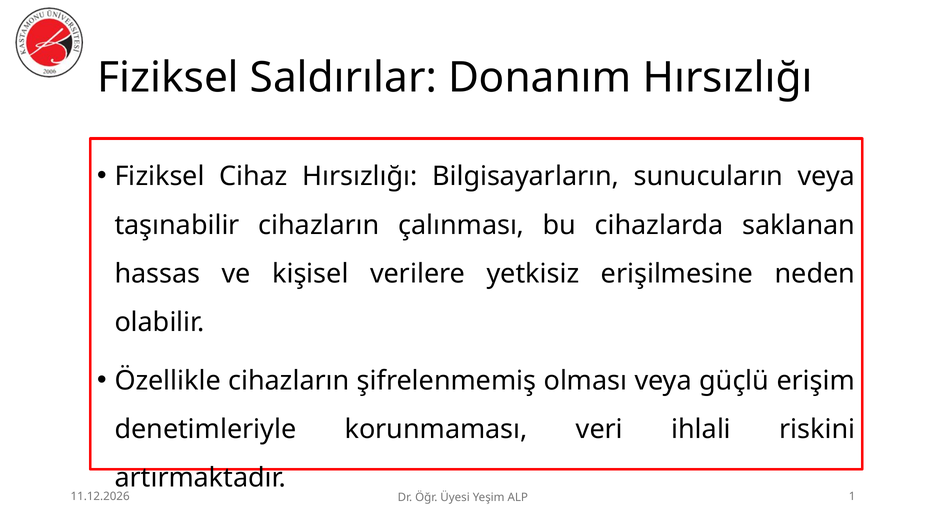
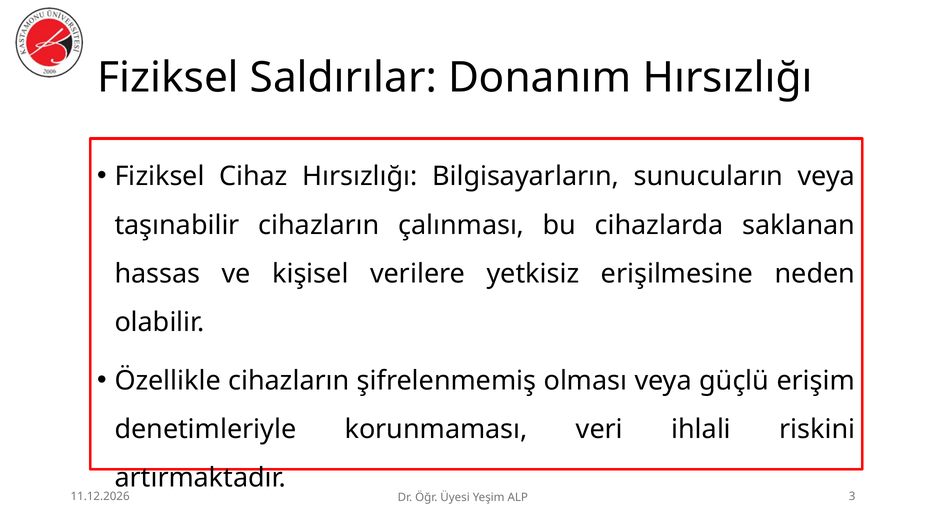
1: 1 -> 3
